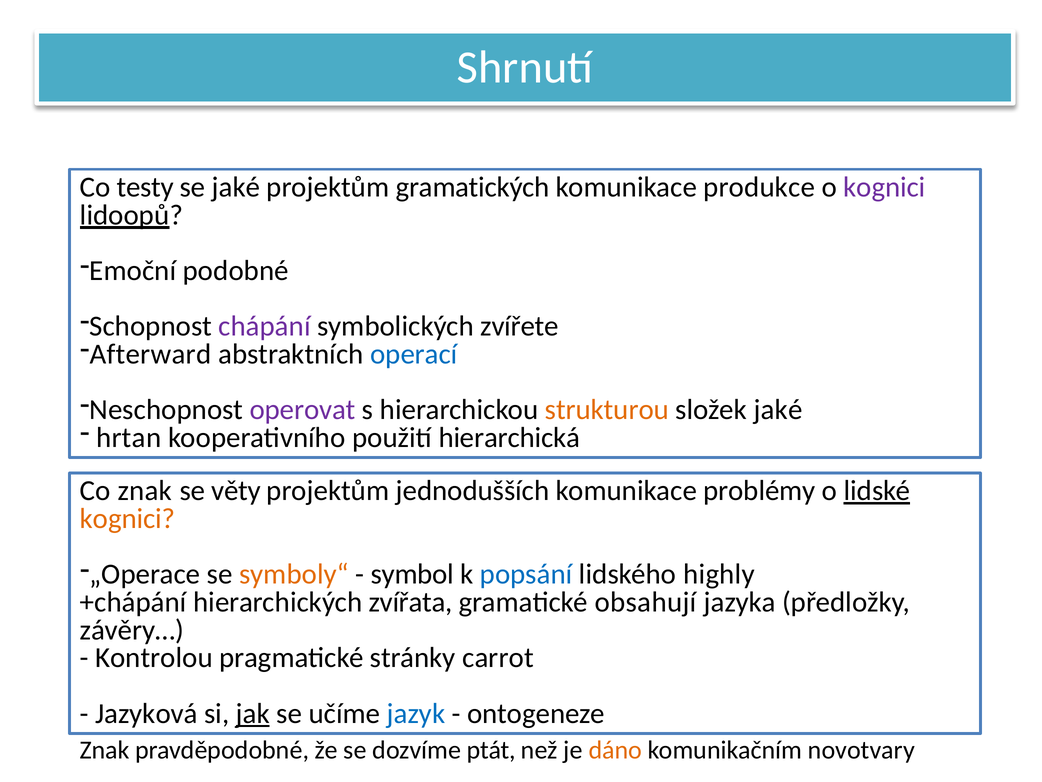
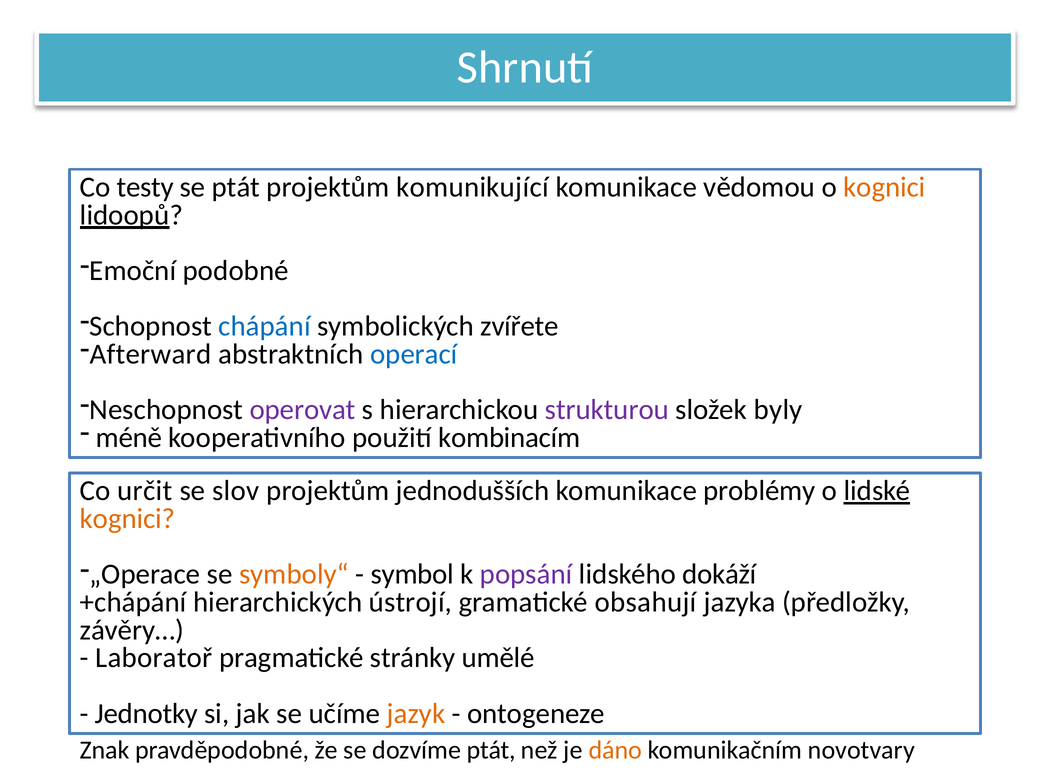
se jaké: jaké -> ptát
gramatických: gramatických -> komunikující
produkce: produkce -> vědomou
kognici at (884, 187) colour: purple -> orange
chápání colour: purple -> blue
strukturou colour: orange -> purple
složek jaké: jaké -> byly
hrtan: hrtan -> méně
hierarchická: hierarchická -> kombinacím
Co znak: znak -> určit
věty: věty -> slov
popsání colour: blue -> purple
highly: highly -> dokáží
zvířata: zvířata -> ústrojí
Kontrolou: Kontrolou -> Laboratoř
carrot: carrot -> umělé
Jazyková: Jazyková -> Jednotky
jak underline: present -> none
jazyk colour: blue -> orange
